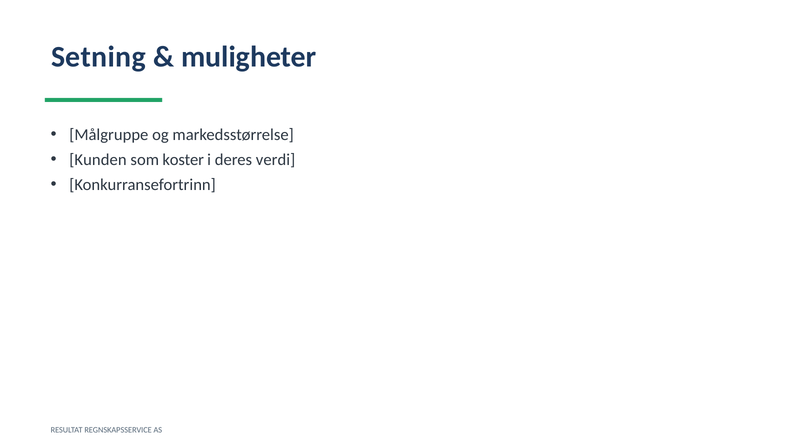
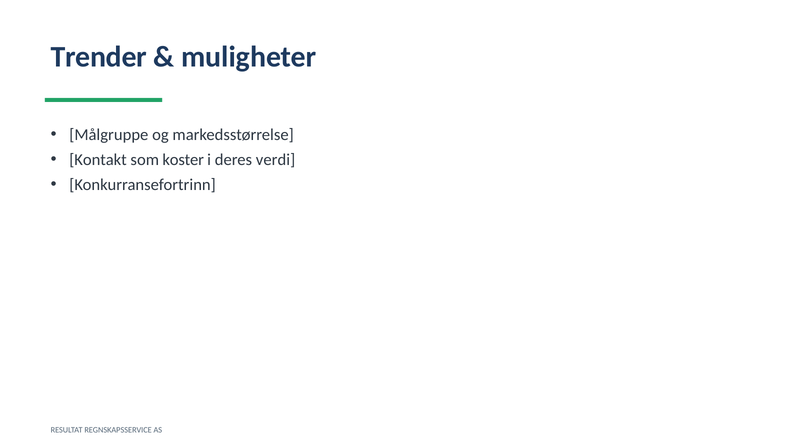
Setning: Setning -> Trender
Kunden: Kunden -> Kontakt
